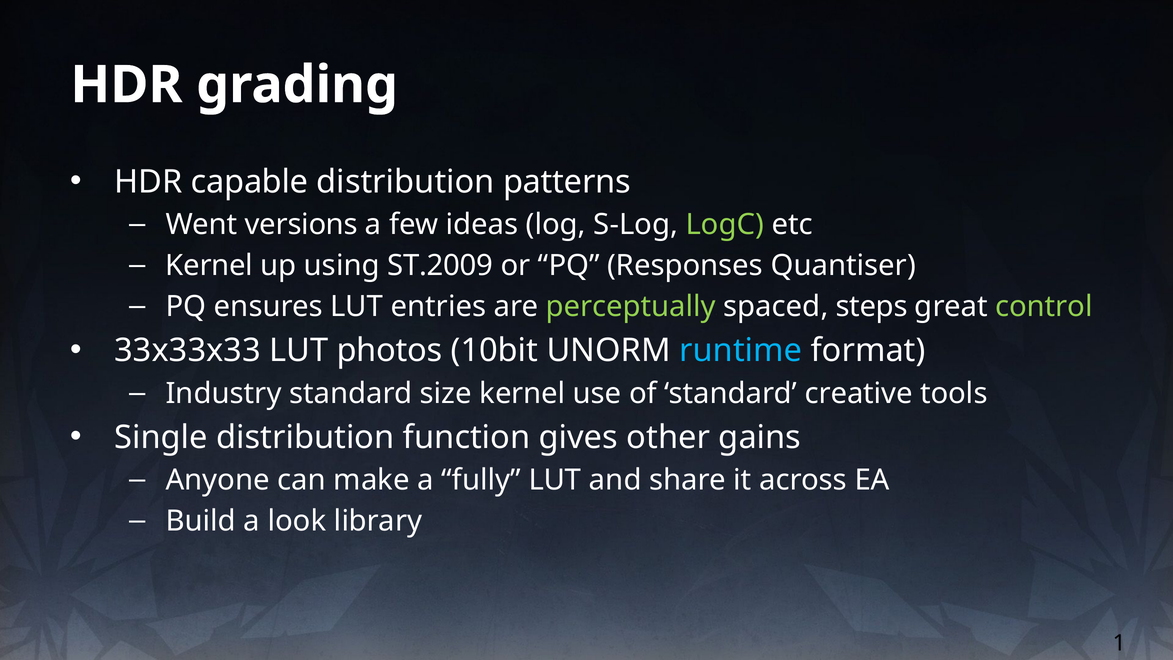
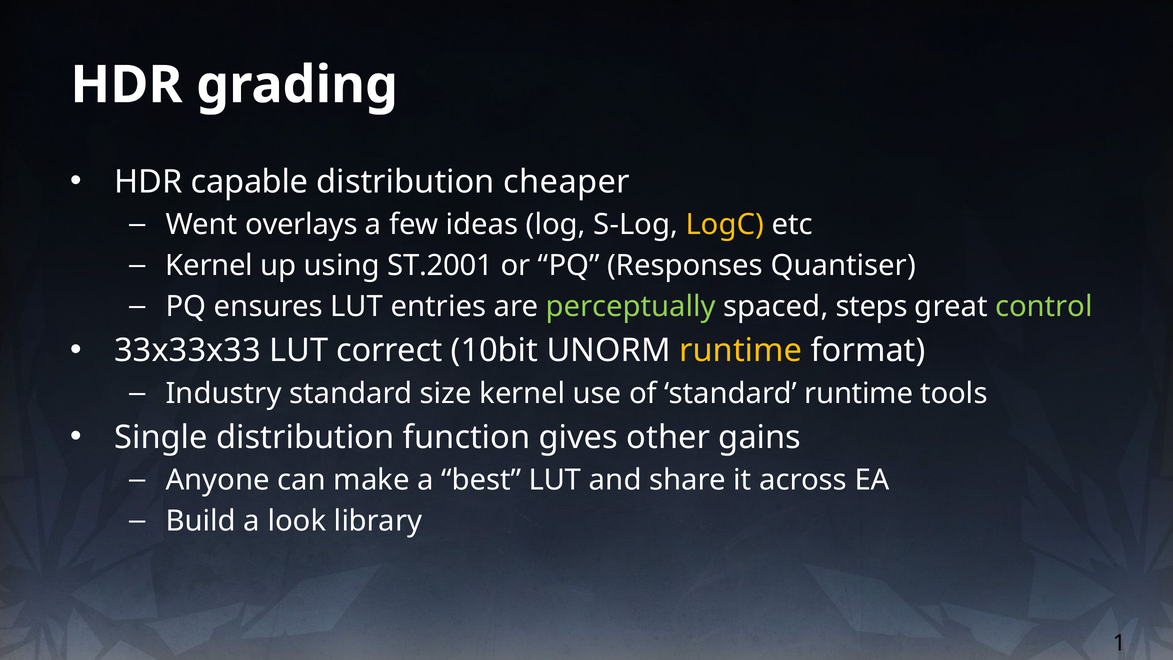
patterns: patterns -> cheaper
versions: versions -> overlays
LogC colour: light green -> yellow
ST.2009: ST.2009 -> ST.2001
photos: photos -> correct
runtime at (741, 351) colour: light blue -> yellow
standard creative: creative -> runtime
fully: fully -> best
